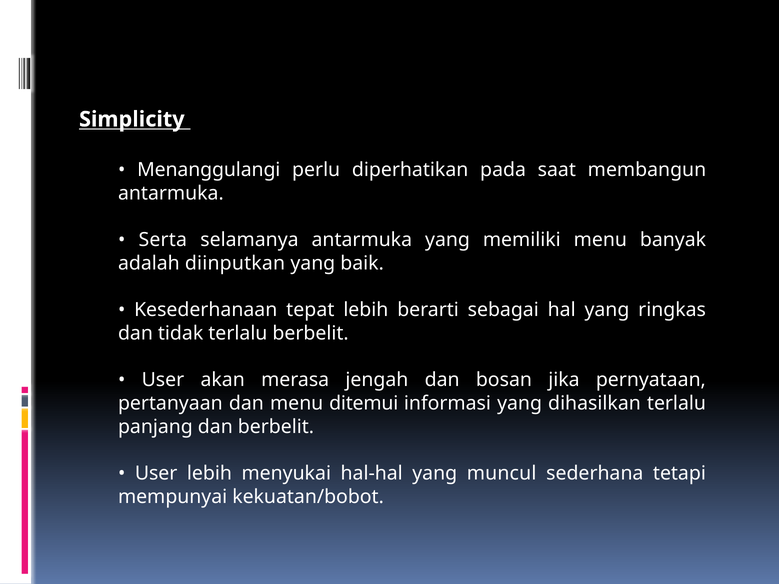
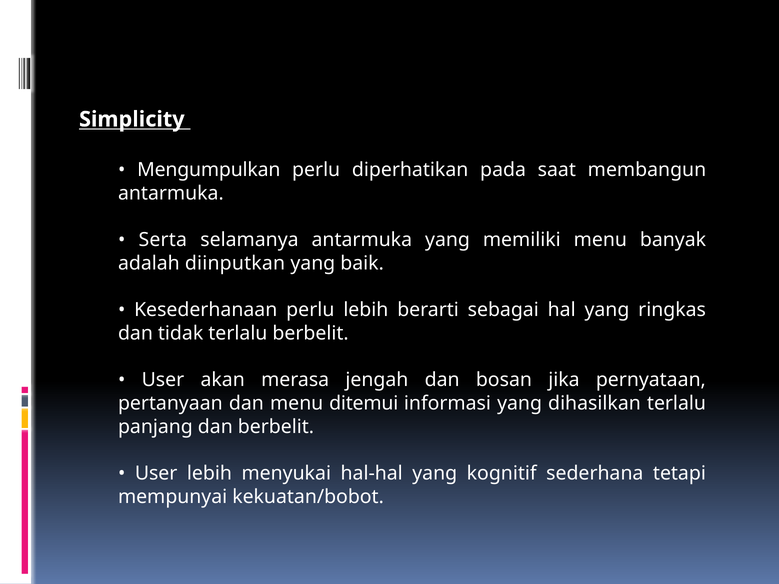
Menanggulangi: Menanggulangi -> Mengumpulkan
Kesederhanaan tepat: tepat -> perlu
muncul: muncul -> kognitif
